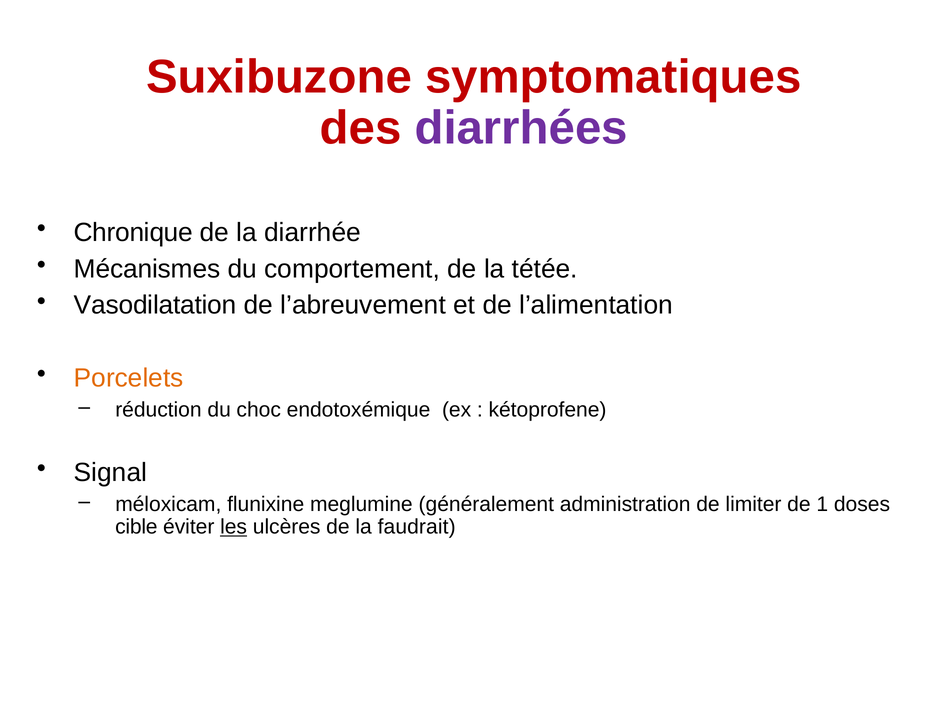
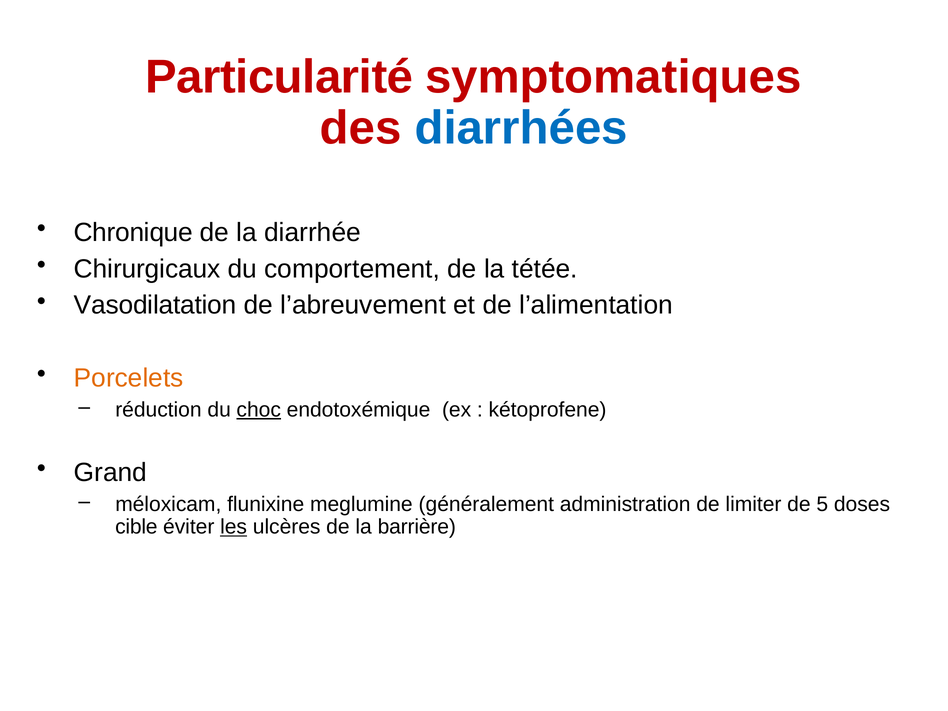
Suxibuzone: Suxibuzone -> Particularité
diarrhées colour: purple -> blue
Mécanismes: Mécanismes -> Chirurgicaux
choc underline: none -> present
Signal: Signal -> Grand
1: 1 -> 5
faudrait: faudrait -> barrière
